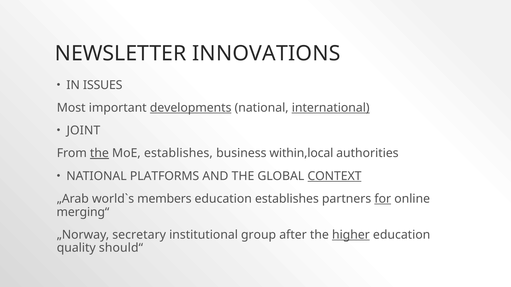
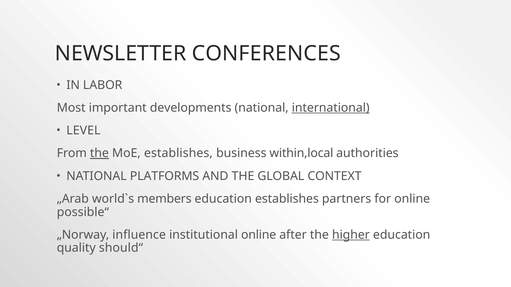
INNOVATIONS: INNOVATIONS -> CONFERENCES
ISSUES: ISSUES -> LABOR
developments underline: present -> none
JOINT: JOINT -> LEVEL
CONTEXT underline: present -> none
for underline: present -> none
merging“: merging“ -> possible“
secretary: secretary -> influence
institutional group: group -> online
